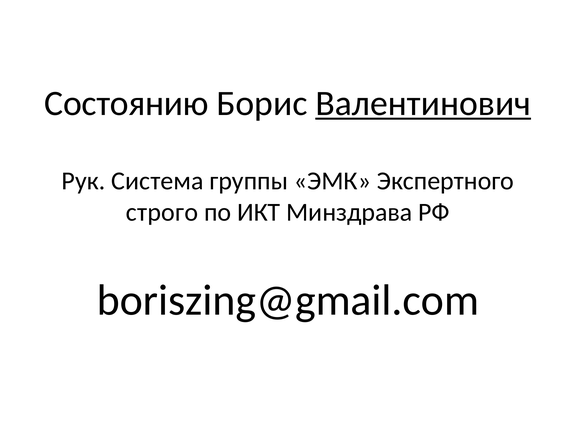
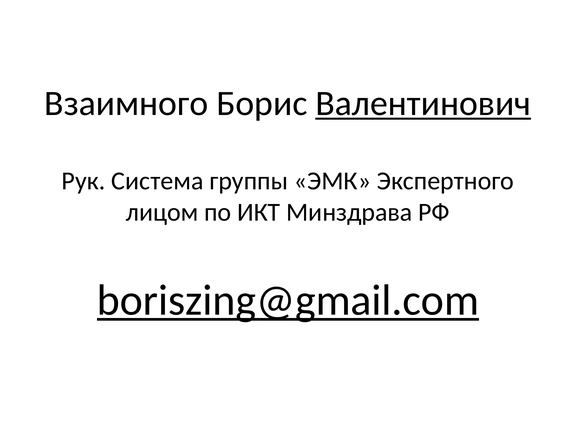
Состоянию: Состоянию -> Взаимного
строго: строго -> лицом
boriszing@gmail.com underline: none -> present
